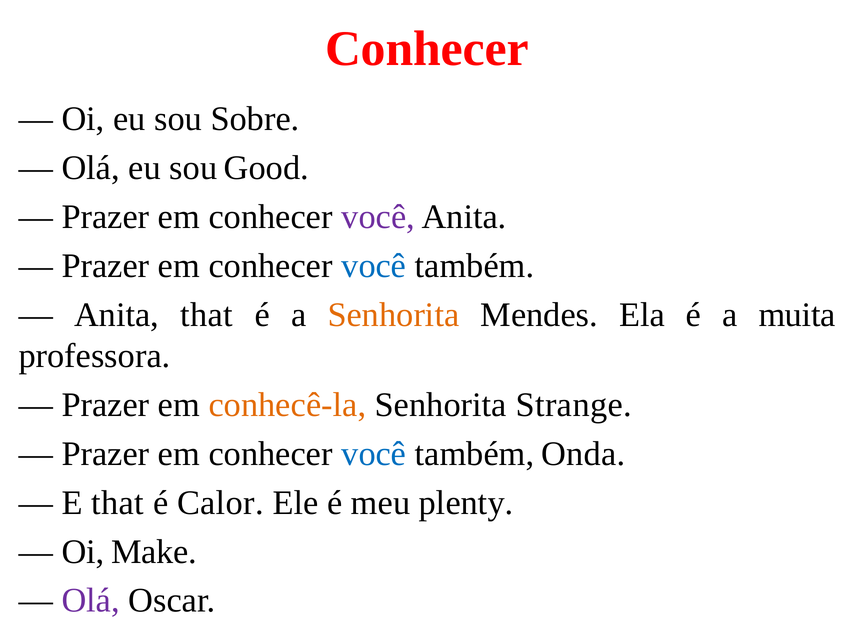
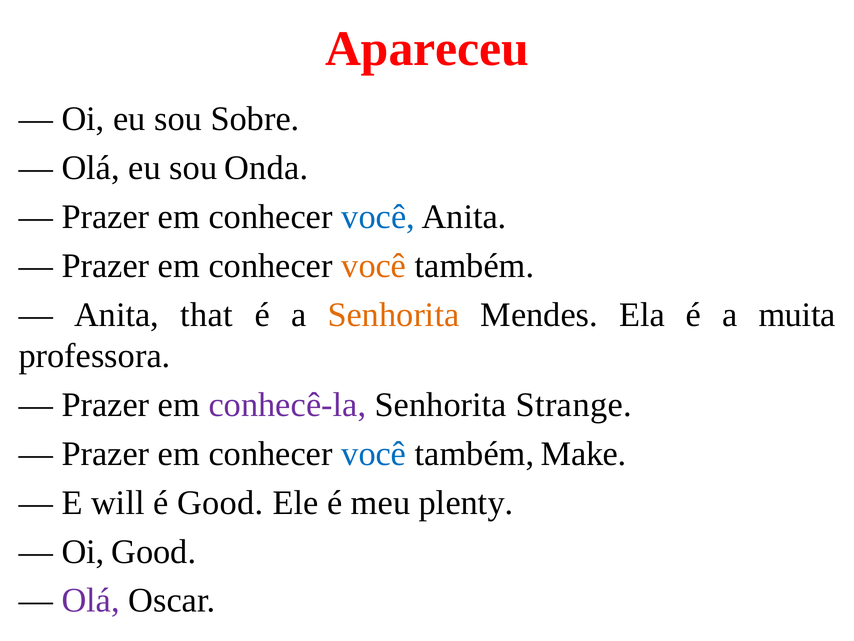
Conhecer at (427, 49): Conhecer -> Apareceu
Good: Good -> Onda
você at (378, 217) colour: purple -> blue
você at (374, 266) colour: blue -> orange
conhecê-la colour: orange -> purple
Onda: Onda -> Make
E that: that -> will
é Calor: Calor -> Good
Oi Make: Make -> Good
